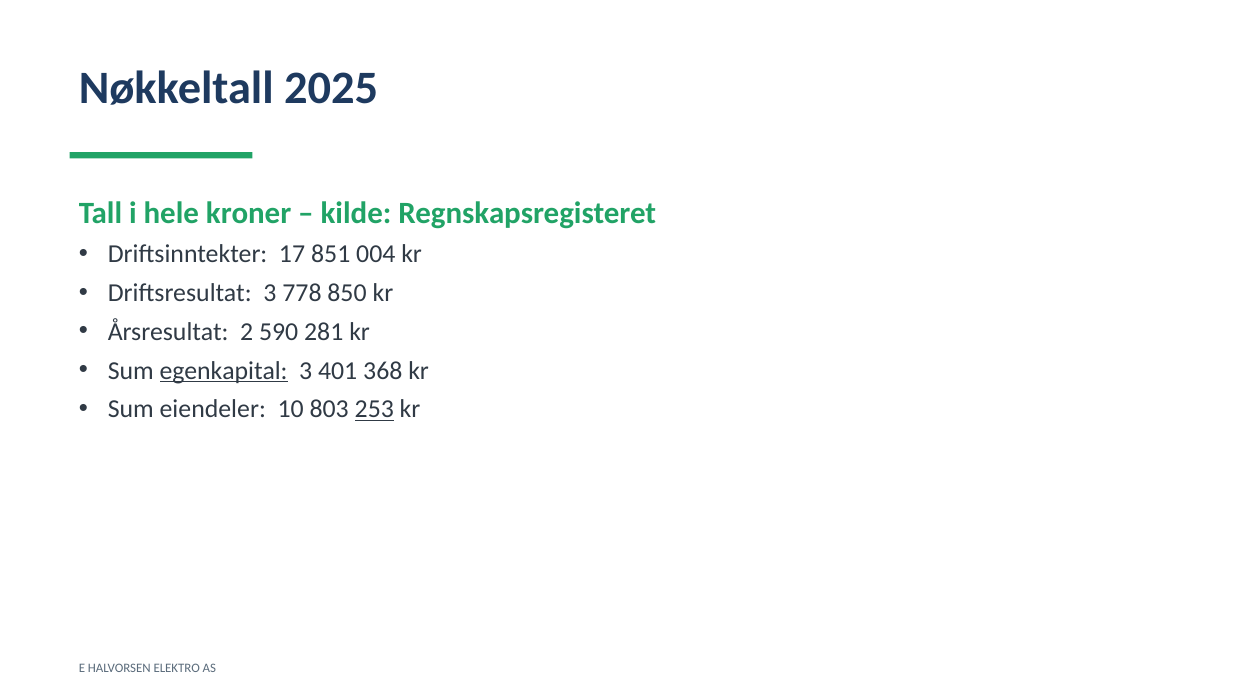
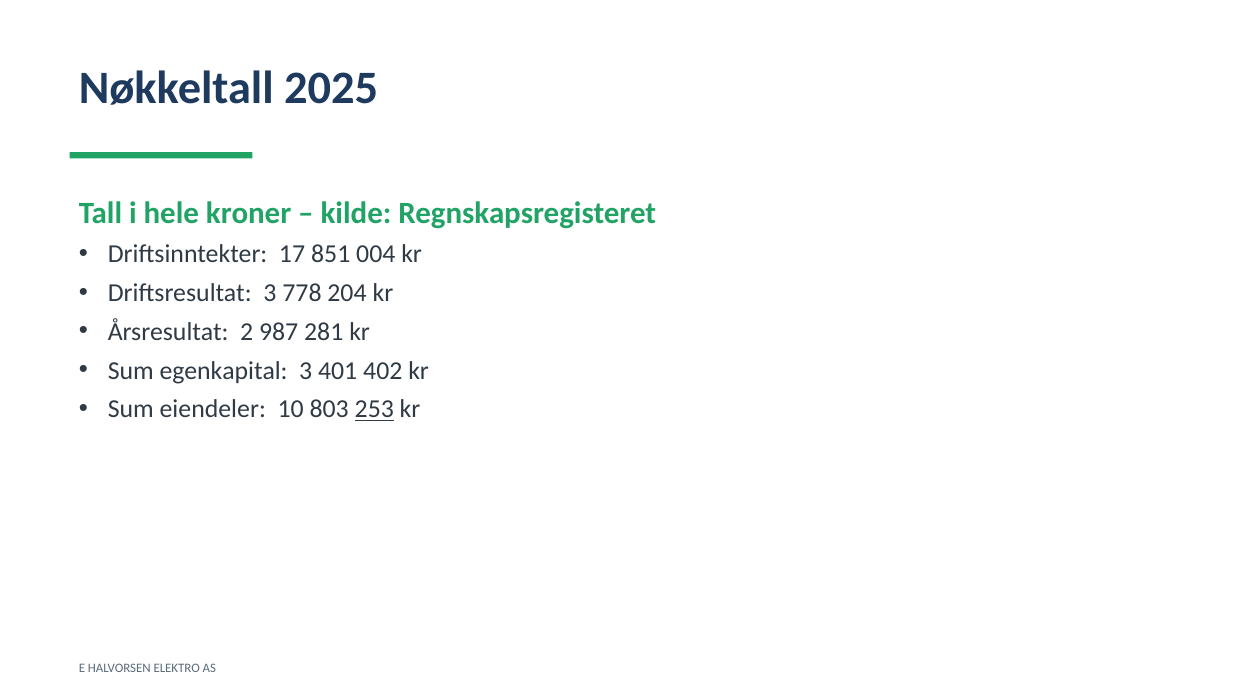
850: 850 -> 204
590: 590 -> 987
egenkapital underline: present -> none
368: 368 -> 402
